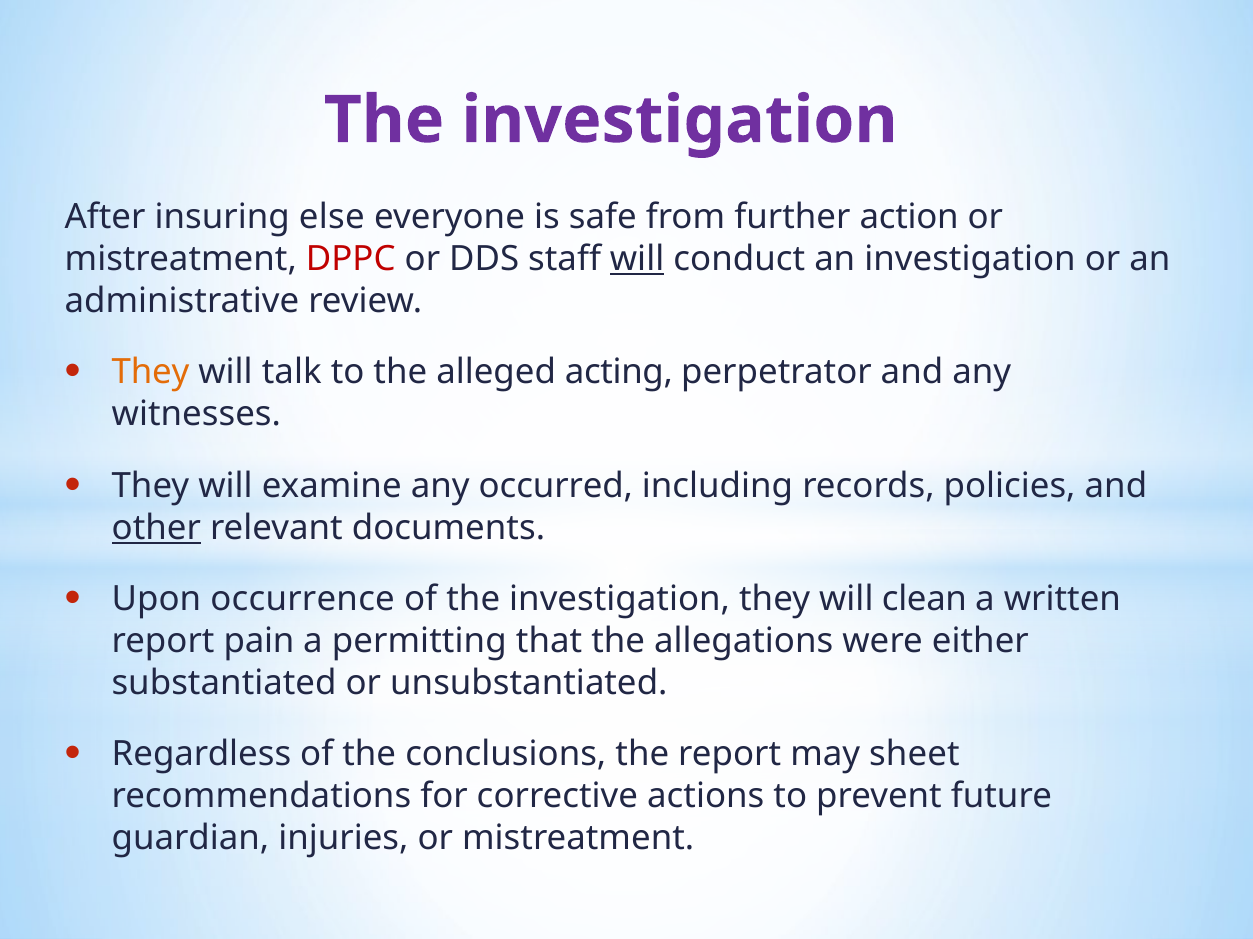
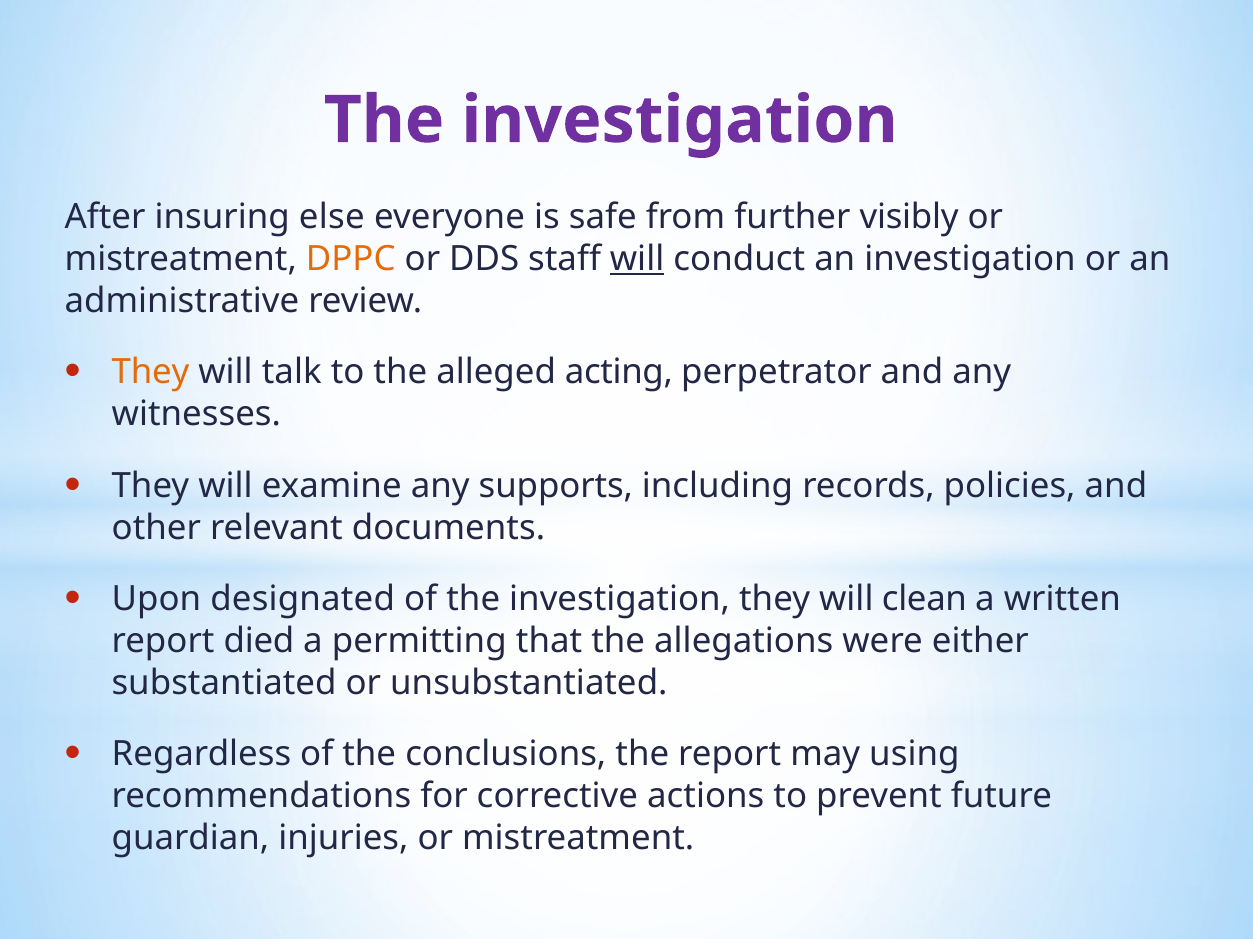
action: action -> visibly
DPPC colour: red -> orange
occurred: occurred -> supports
other underline: present -> none
occurrence: occurrence -> designated
pain: pain -> died
sheet: sheet -> using
